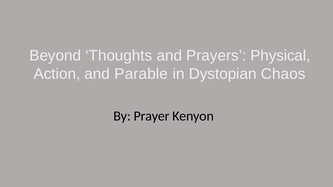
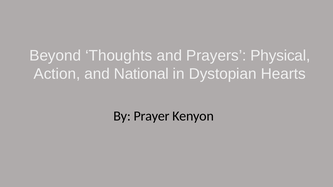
Parable: Parable -> National
Chaos: Chaos -> Hearts
